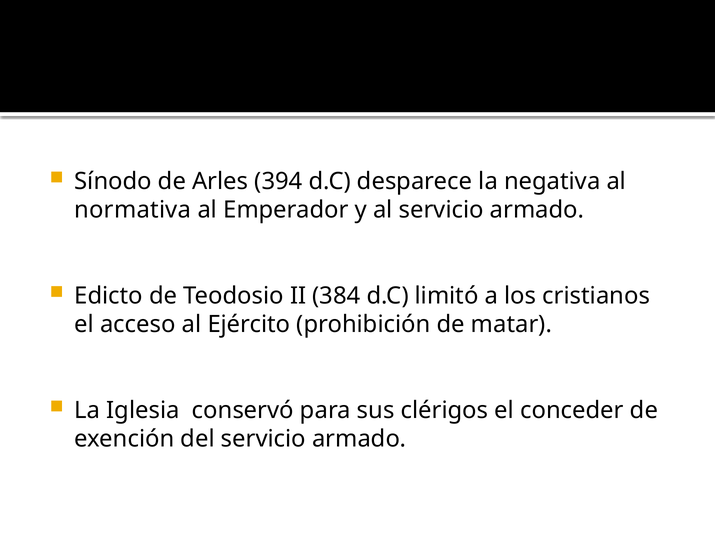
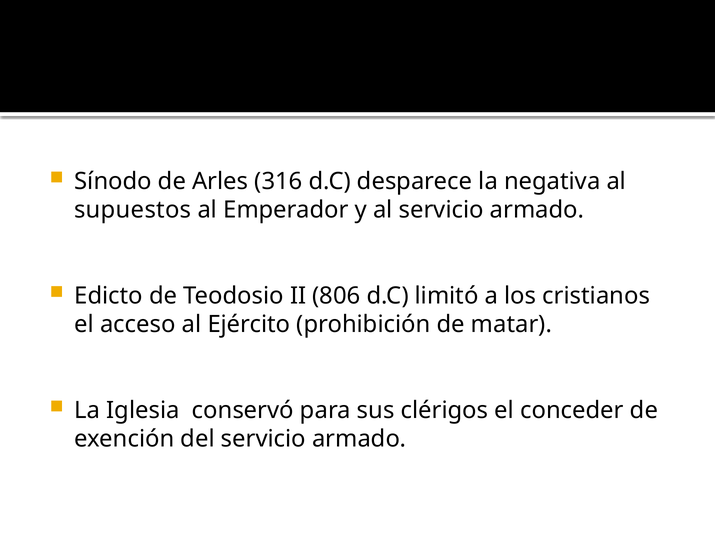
394: 394 -> 316
normativa: normativa -> supuestos
384: 384 -> 806
